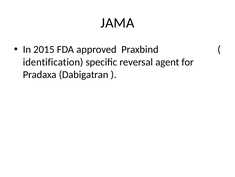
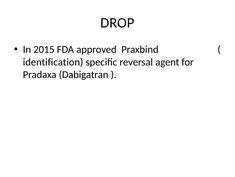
JAMA: JAMA -> DROP
